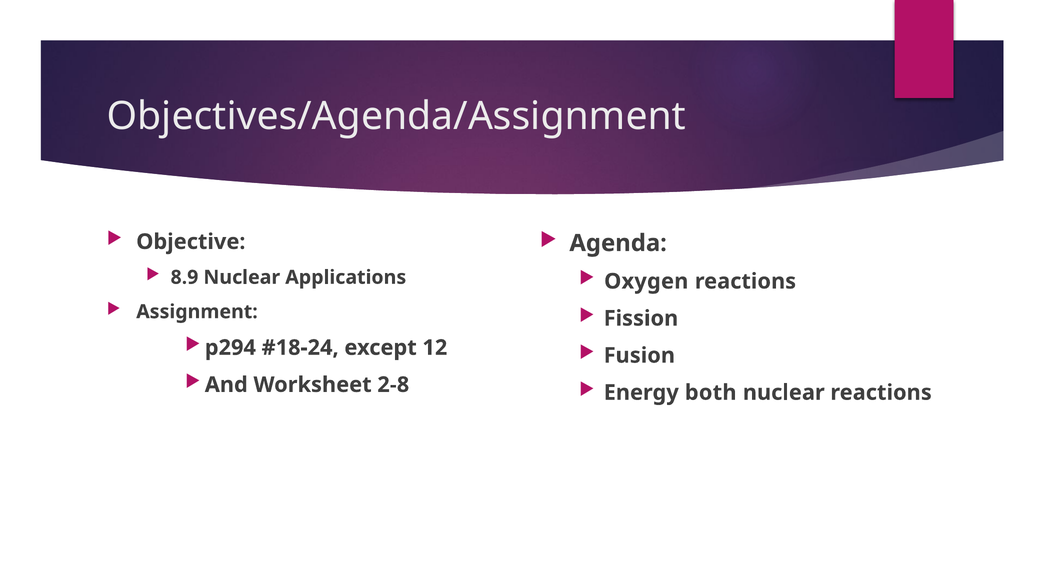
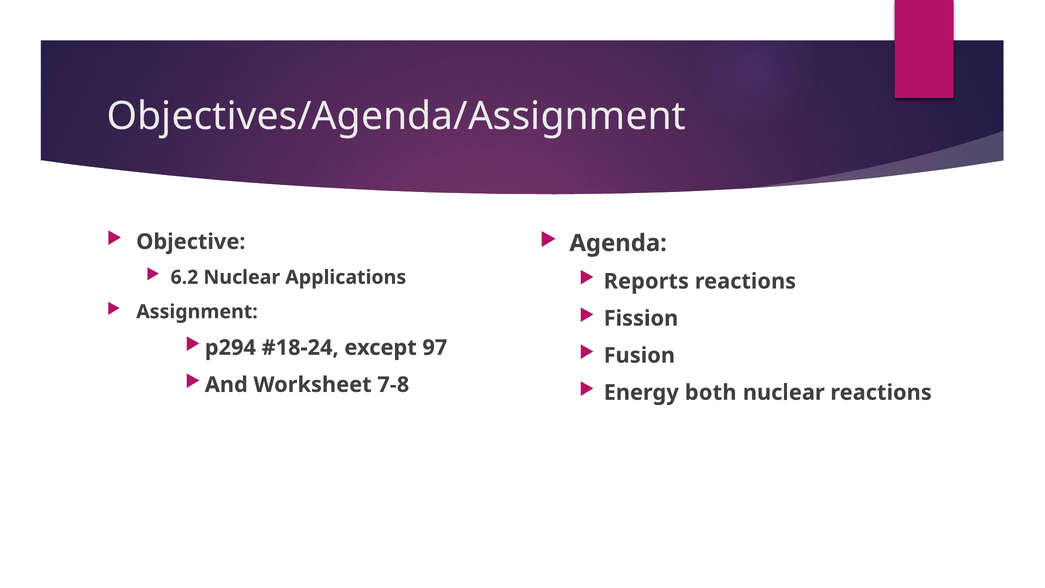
8.9: 8.9 -> 6.2
Oxygen: Oxygen -> Reports
12: 12 -> 97
2-8: 2-8 -> 7-8
